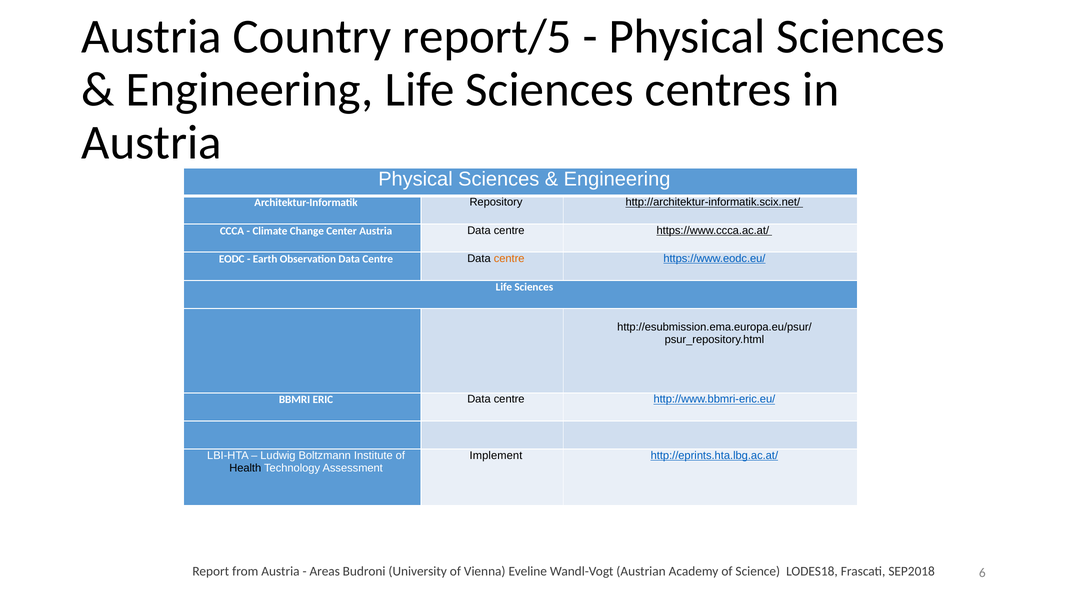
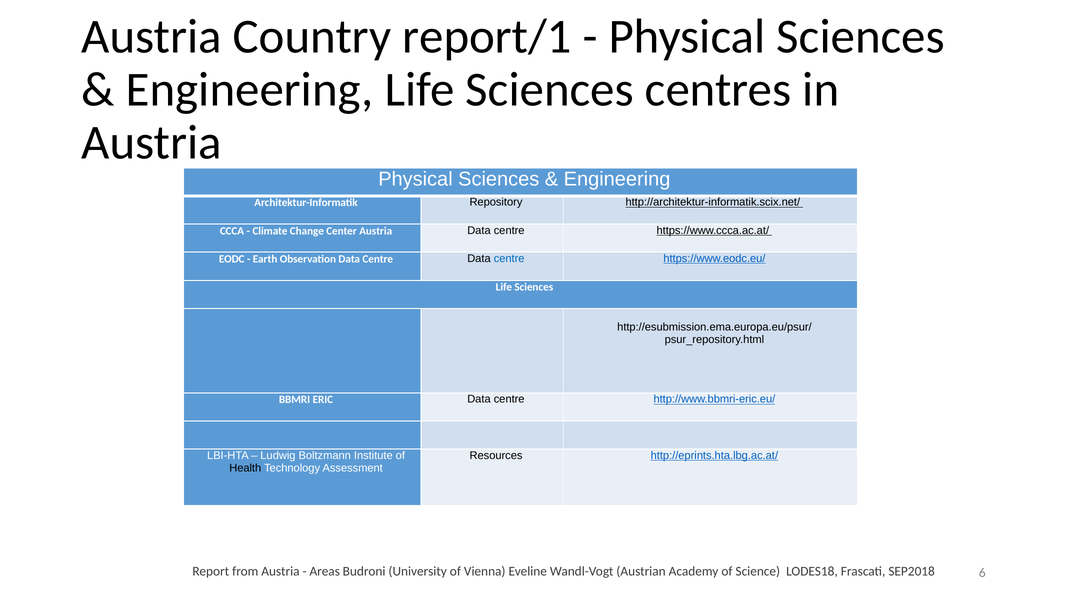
report/5: report/5 -> report/1
centre at (509, 259) colour: orange -> blue
Implement: Implement -> Resources
